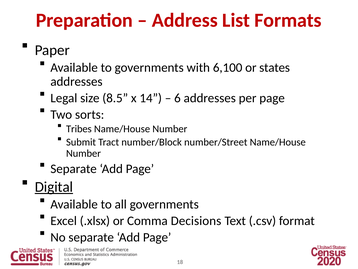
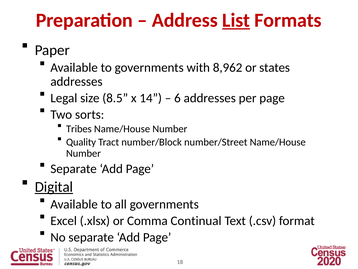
List underline: none -> present
6,100: 6,100 -> 8,962
Submit: Submit -> Quality
Decisions: Decisions -> Continual
